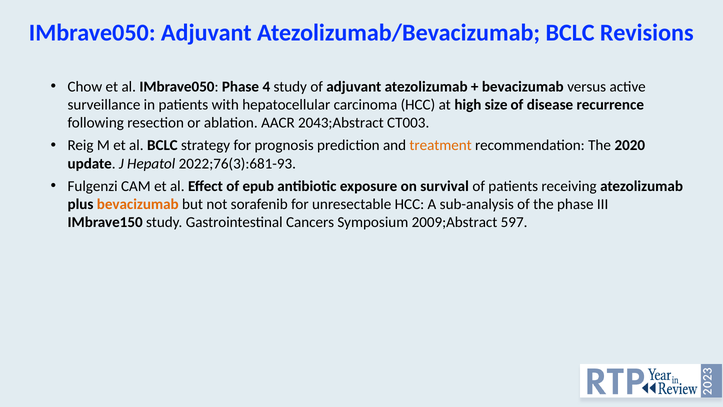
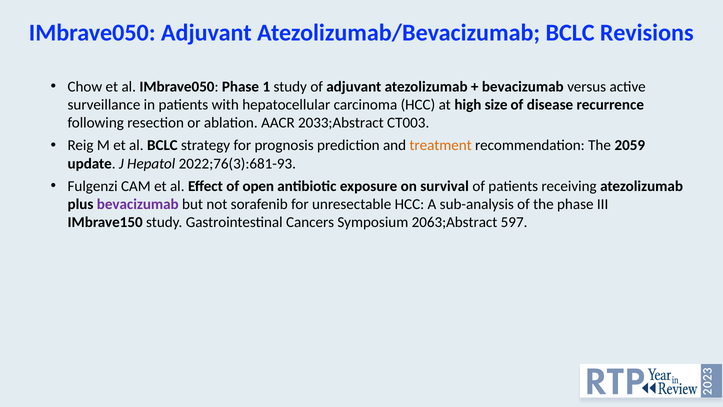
4: 4 -> 1
2043;Abstract: 2043;Abstract -> 2033;Abstract
2020: 2020 -> 2059
epub: epub -> open
bevacizumab at (138, 204) colour: orange -> purple
2009;Abstract: 2009;Abstract -> 2063;Abstract
